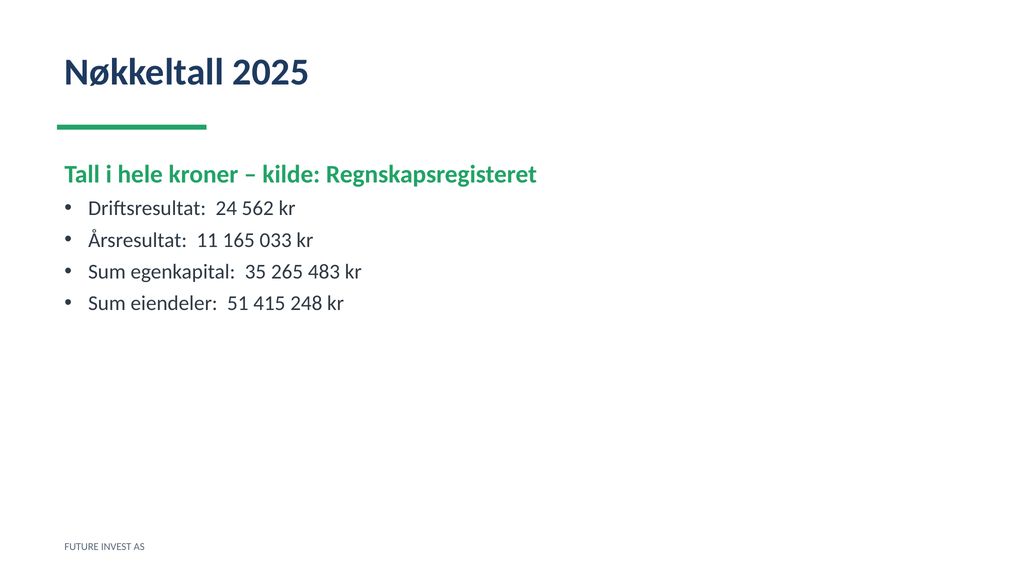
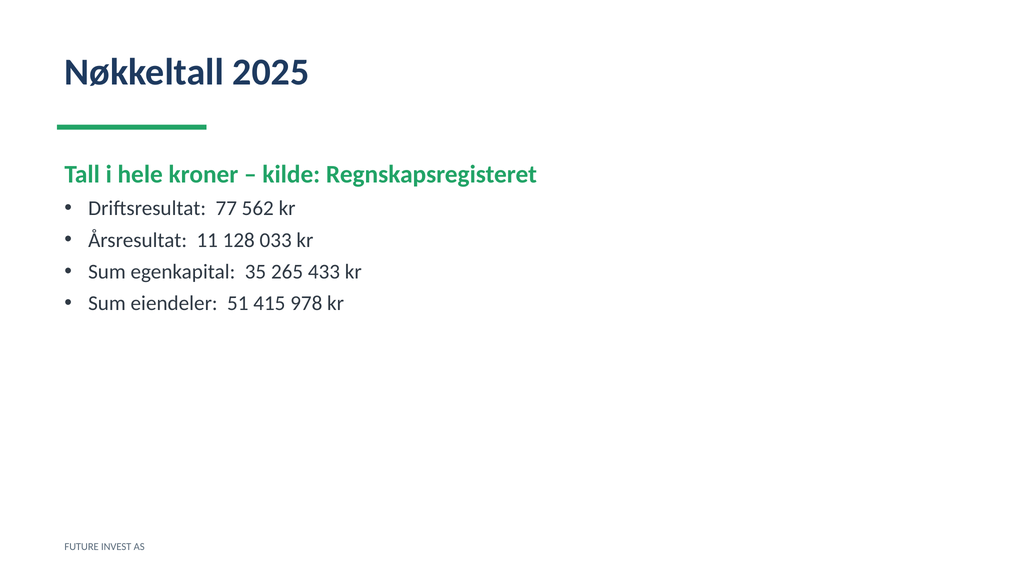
24: 24 -> 77
165: 165 -> 128
483: 483 -> 433
248: 248 -> 978
